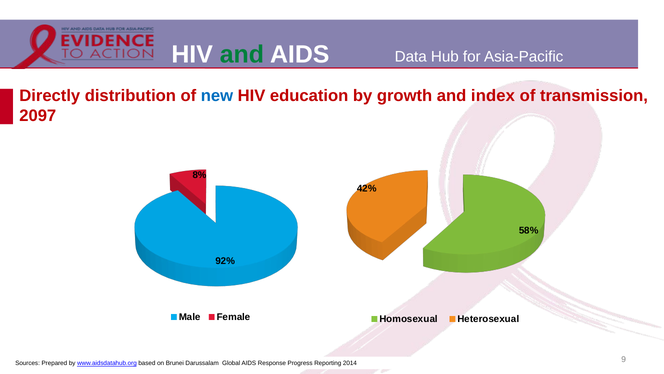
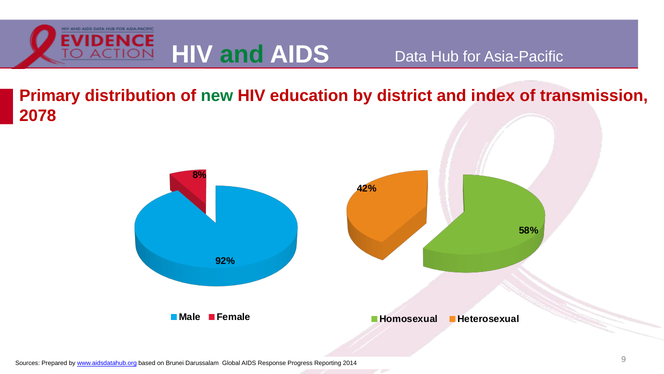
Directly: Directly -> Primary
new colour: blue -> green
growth: growth -> district
2097: 2097 -> 2078
